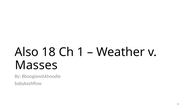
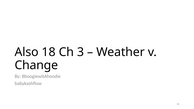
1: 1 -> 3
Masses: Masses -> Change
